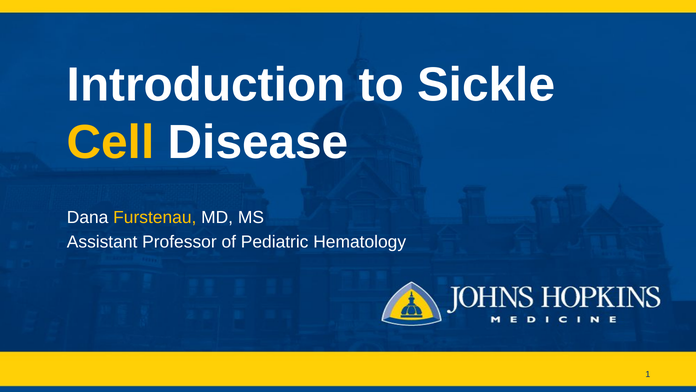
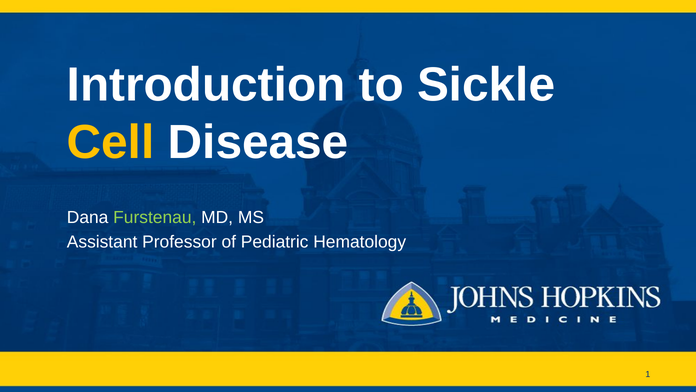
Furstenau colour: yellow -> light green
